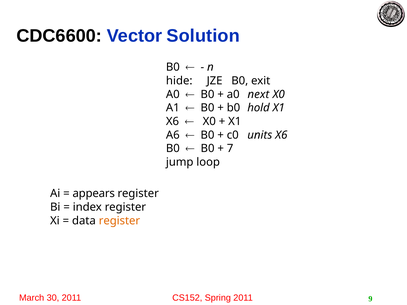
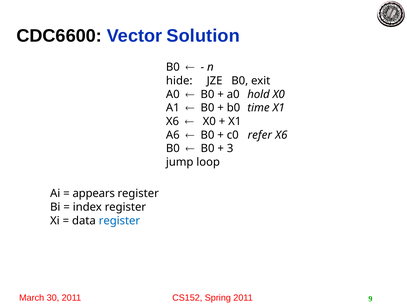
next: next -> hold
hold: hold -> time
units: units -> refer
7: 7 -> 3
register at (119, 221) colour: orange -> blue
